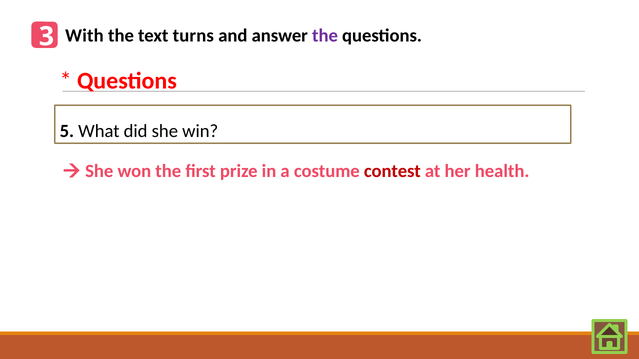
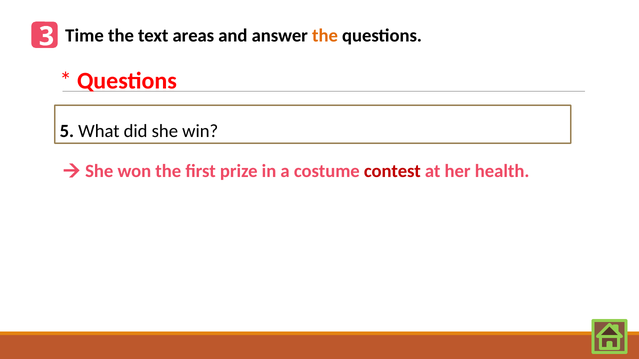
With: With -> Time
turns: turns -> areas
the at (325, 36) colour: purple -> orange
